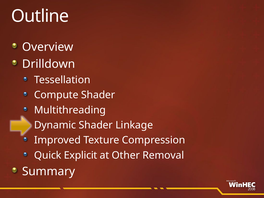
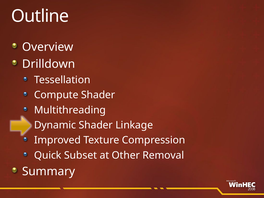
Explicit: Explicit -> Subset
